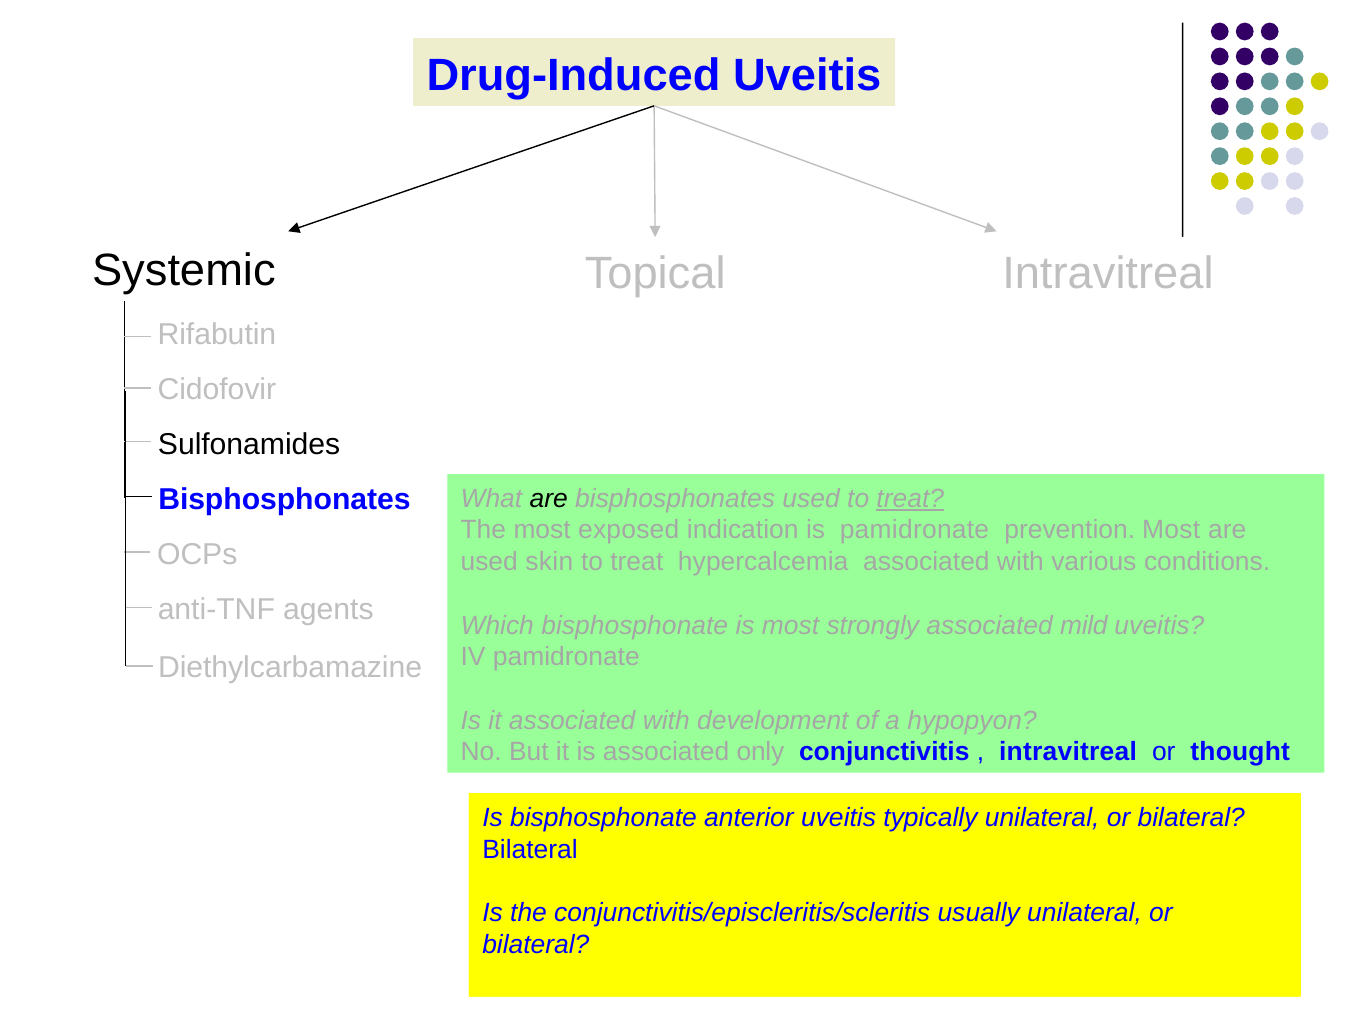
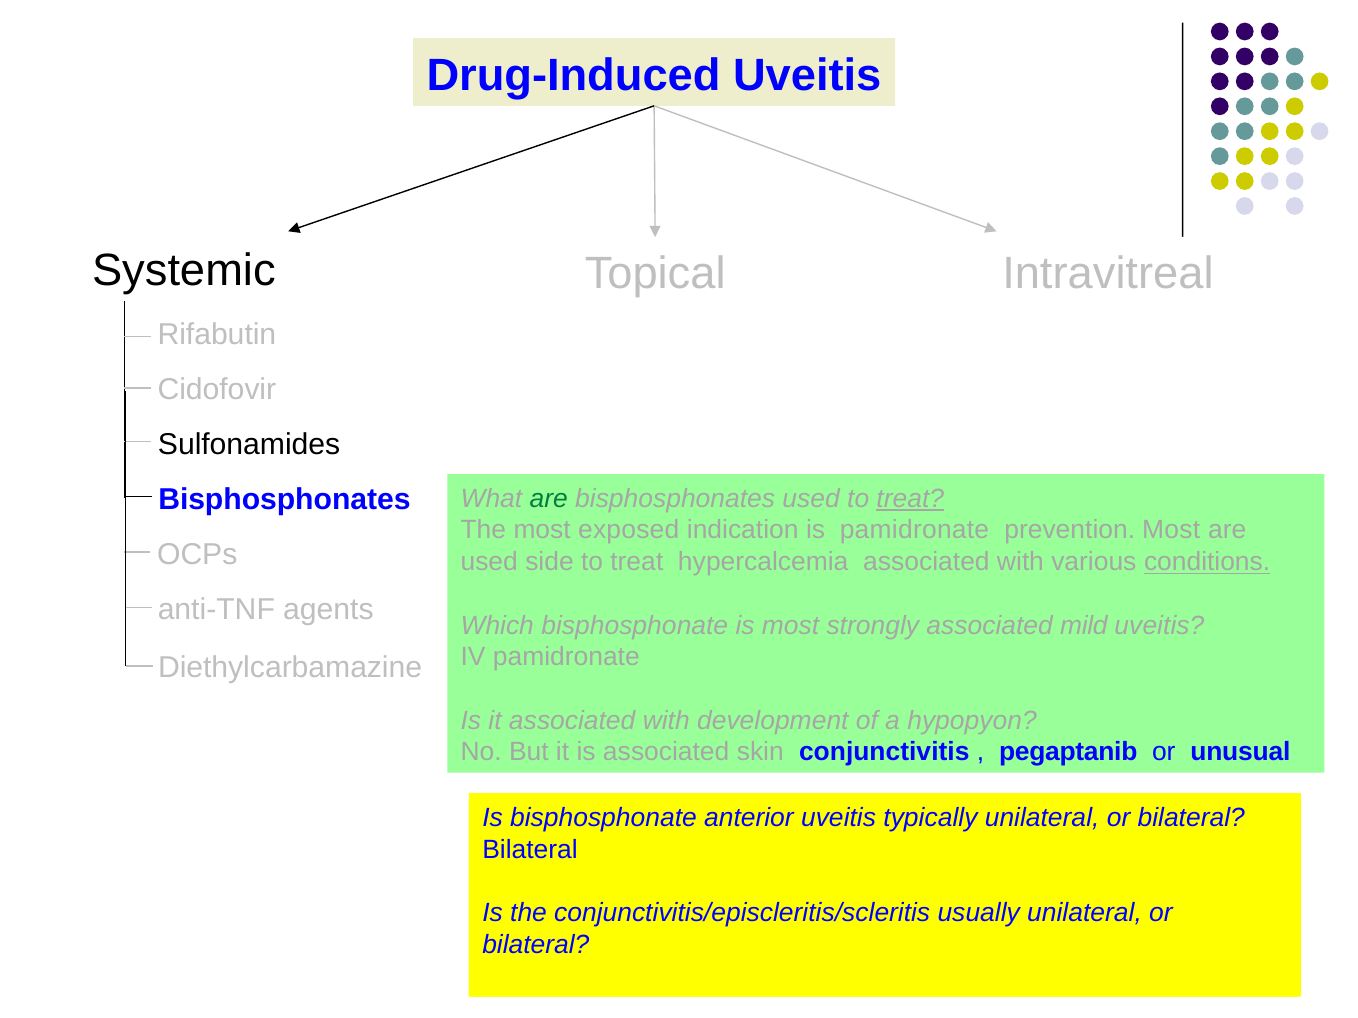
are at (549, 499) colour: black -> green
skin: skin -> side
conditions underline: none -> present
only: only -> skin
intravitreal at (1068, 752): intravitreal -> pegaptanib
thought: thought -> unusual
